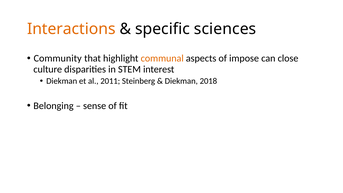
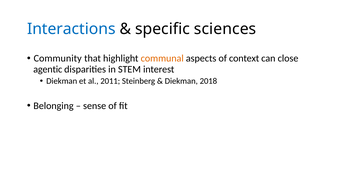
Interactions colour: orange -> blue
impose: impose -> context
culture: culture -> agentic
